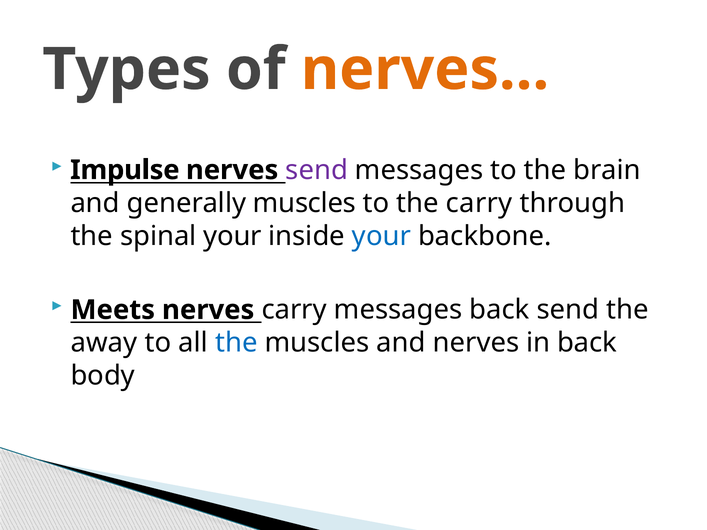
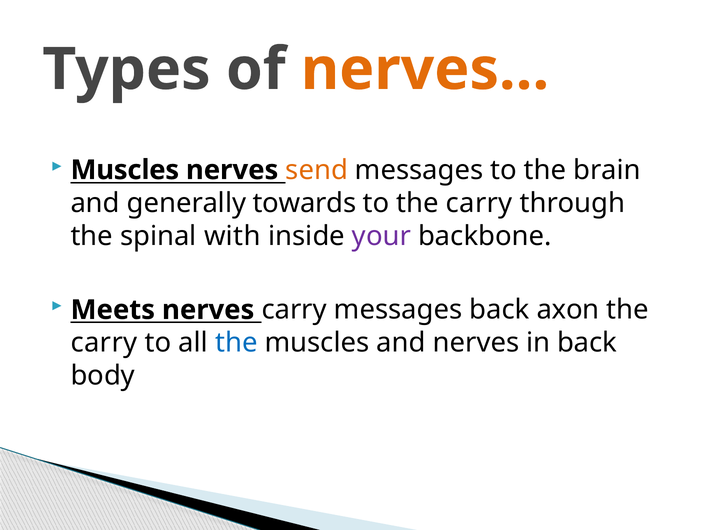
Impulse at (125, 170): Impulse -> Muscles
send at (317, 170) colour: purple -> orange
generally muscles: muscles -> towards
spinal your: your -> with
your at (381, 236) colour: blue -> purple
back send: send -> axon
away at (104, 343): away -> carry
